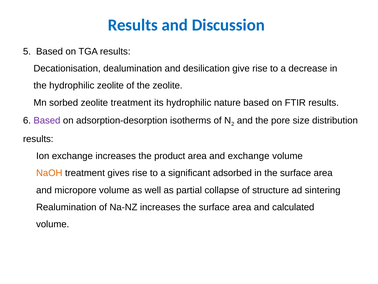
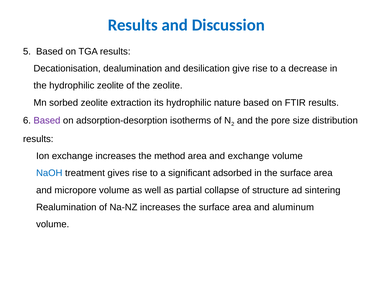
zeolite treatment: treatment -> extraction
product: product -> method
NaOH colour: orange -> blue
calculated: calculated -> aluminum
